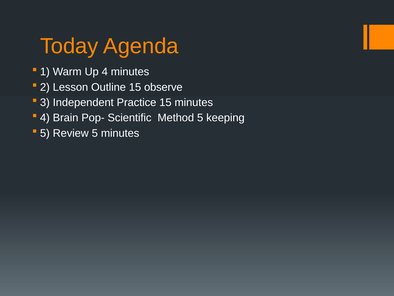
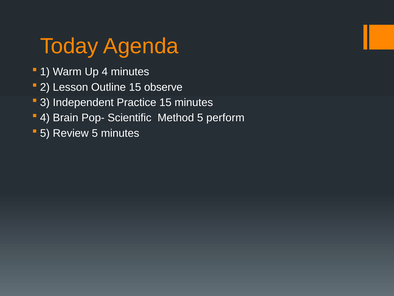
keeping: keeping -> perform
